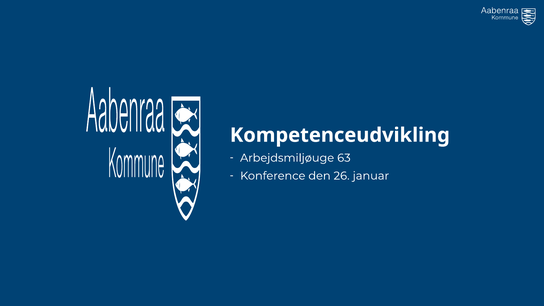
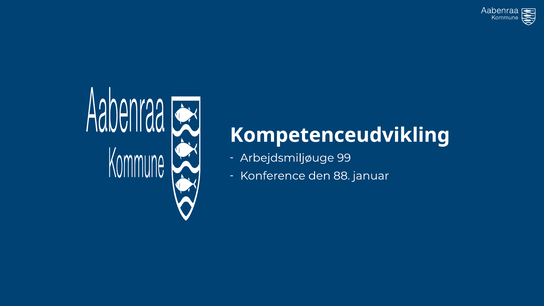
63: 63 -> 99
26: 26 -> 88
